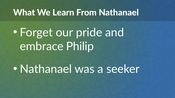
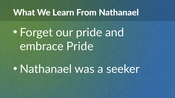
embrace Philip: Philip -> Pride
